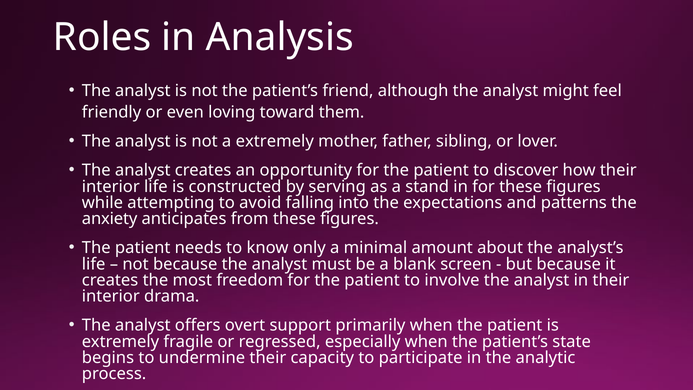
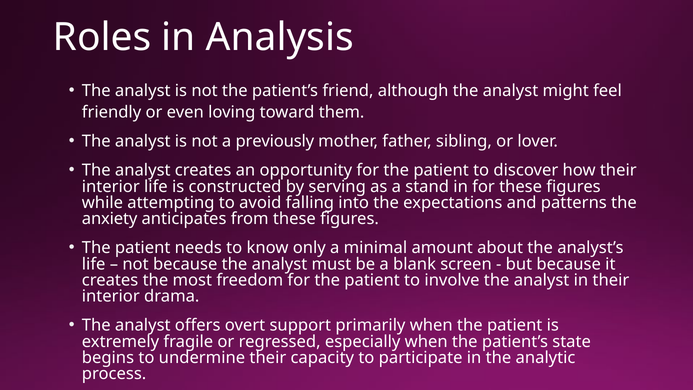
a extremely: extremely -> previously
